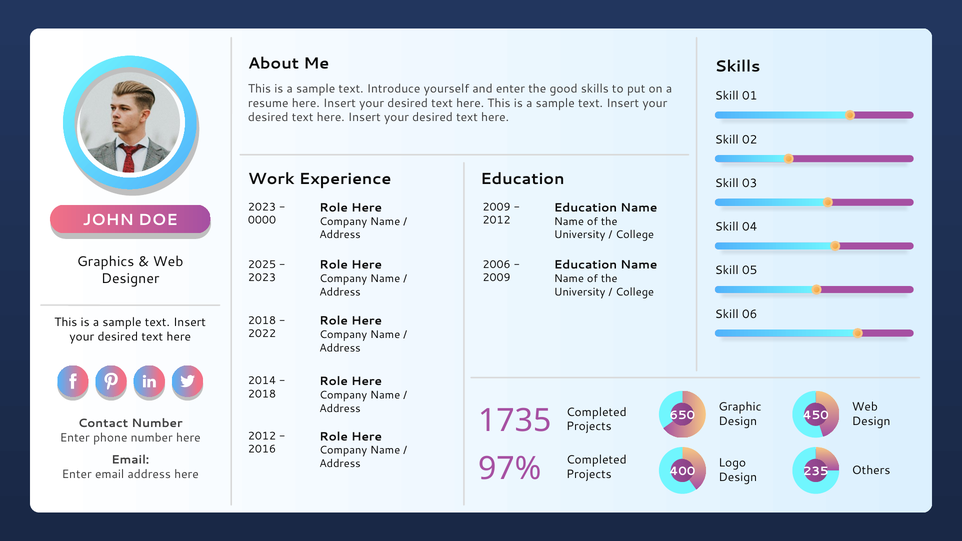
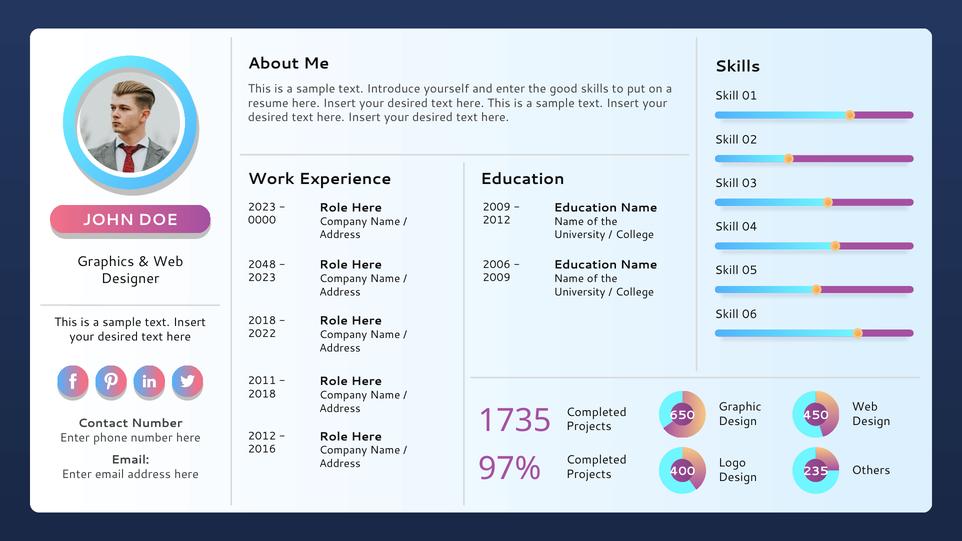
2025: 2025 -> 2048
2014: 2014 -> 2011
